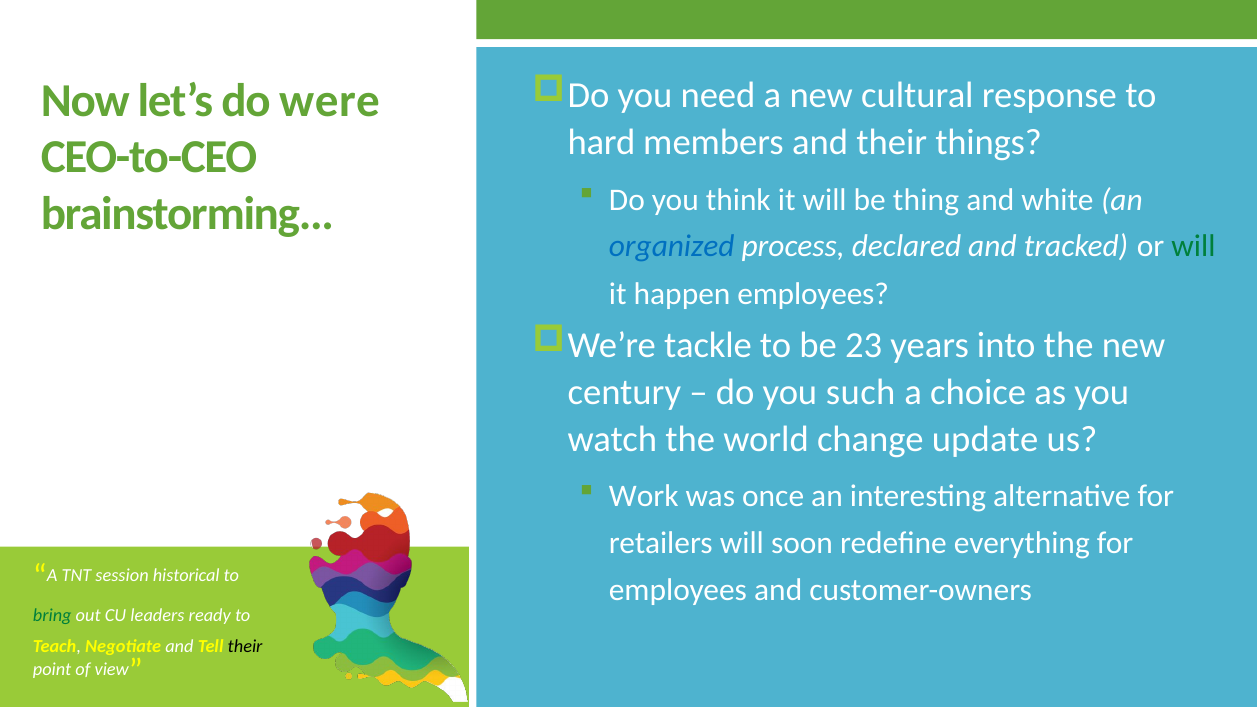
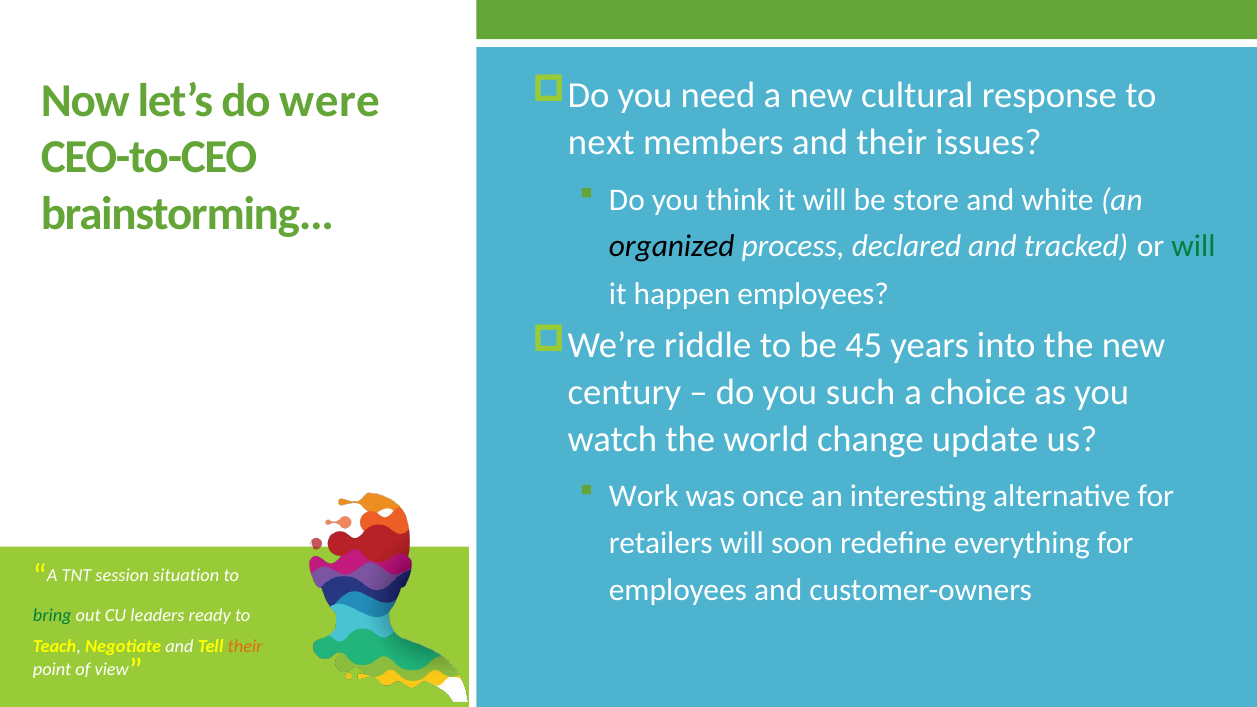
hard: hard -> next
things: things -> issues
thing: thing -> store
organized colour: blue -> black
tackle: tackle -> riddle
23: 23 -> 45
historical: historical -> situation
their at (245, 647) colour: black -> orange
